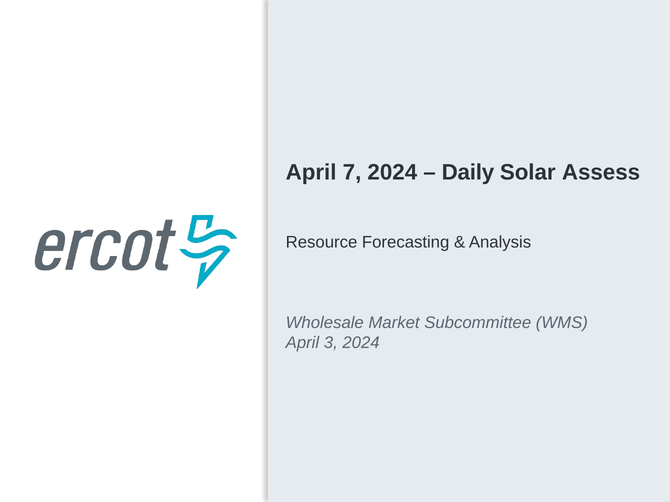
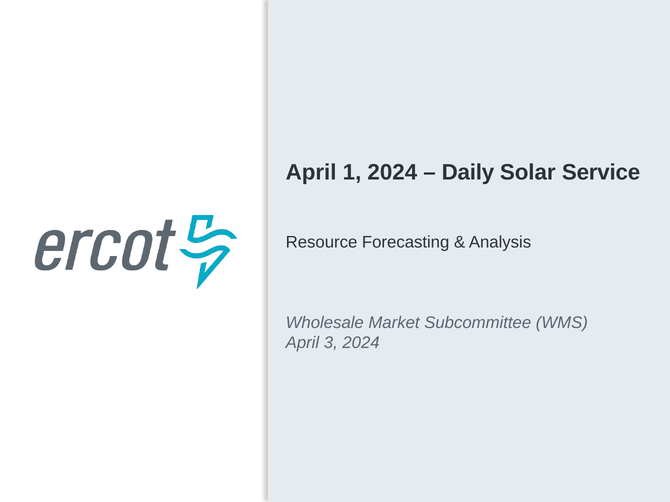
7: 7 -> 1
Assess: Assess -> Service
